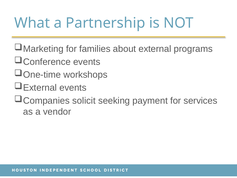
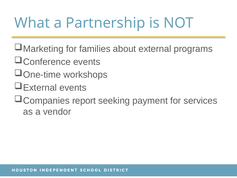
solicit: solicit -> report
